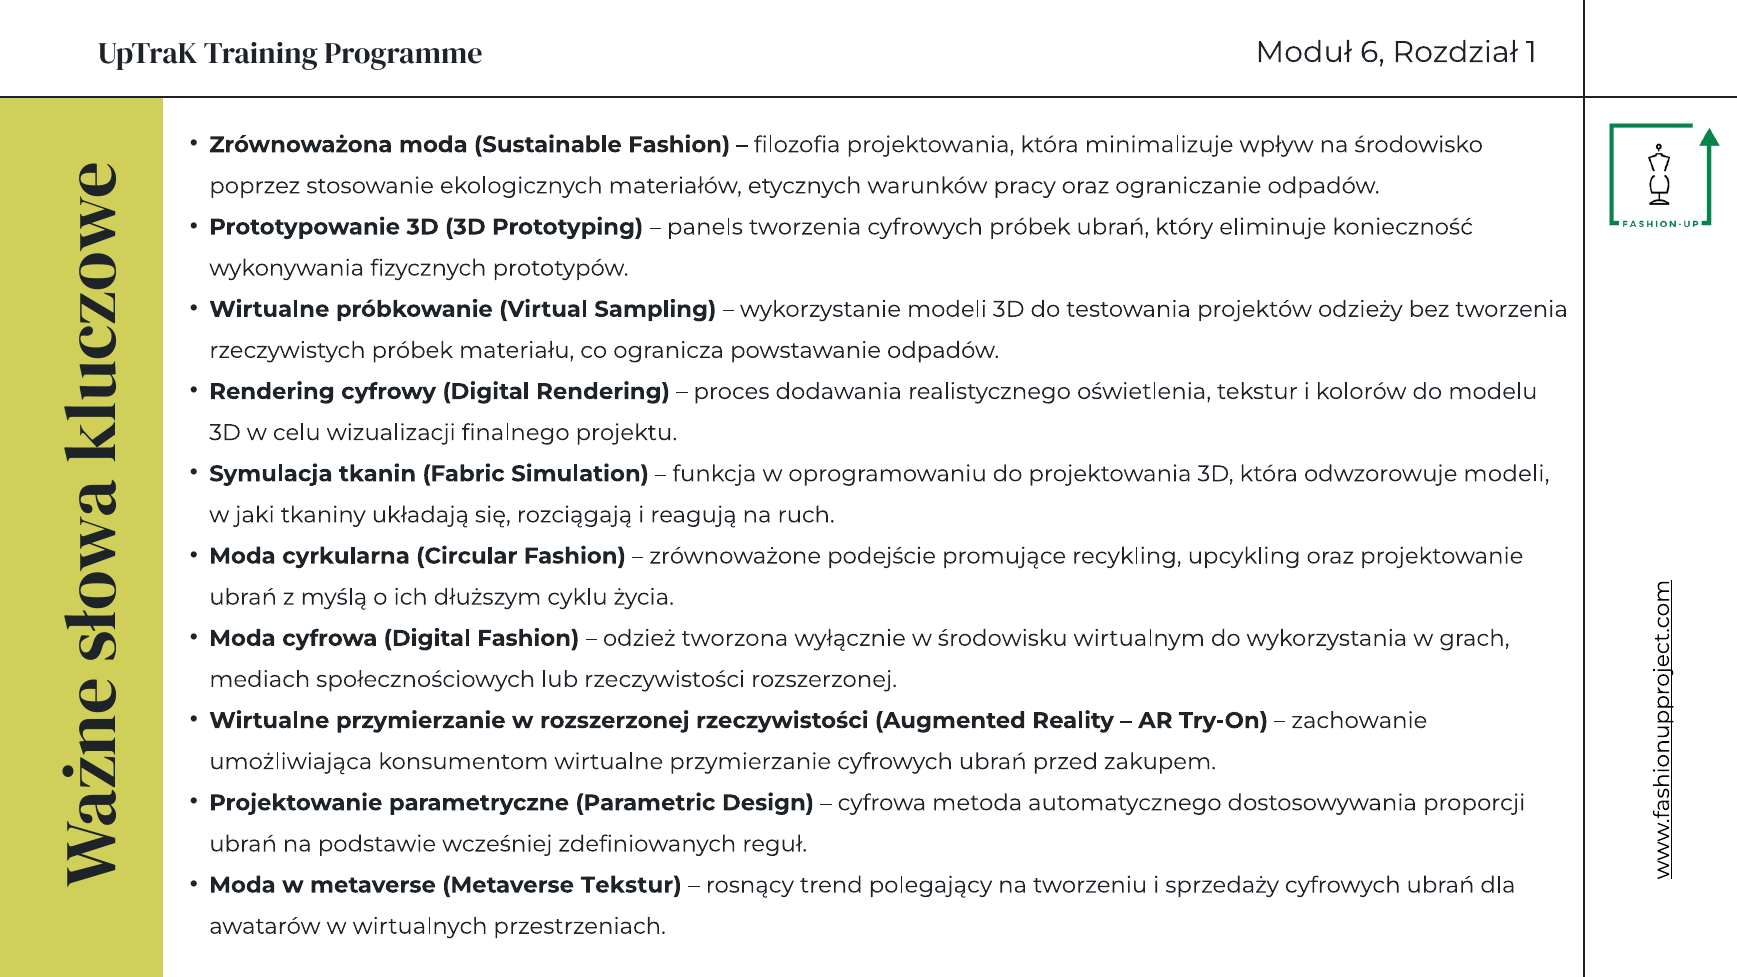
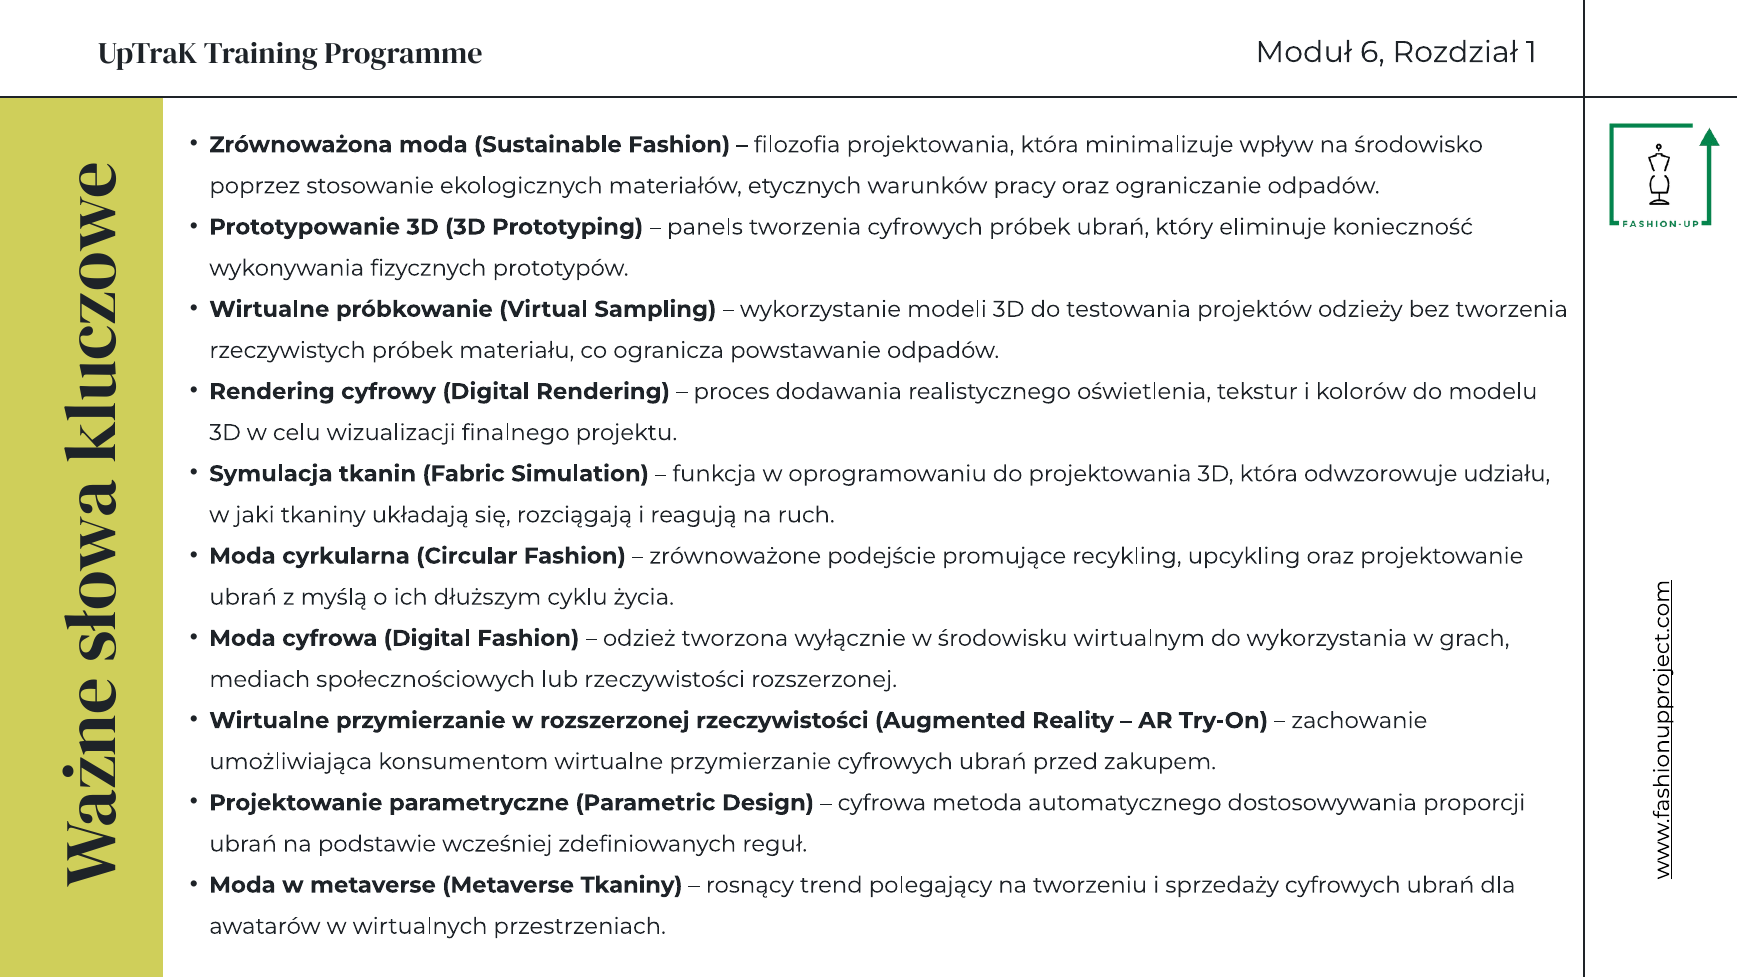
odwzorowuje modeli: modeli -> udziału
Metaverse Tekstur: Tekstur -> Tkaniny
